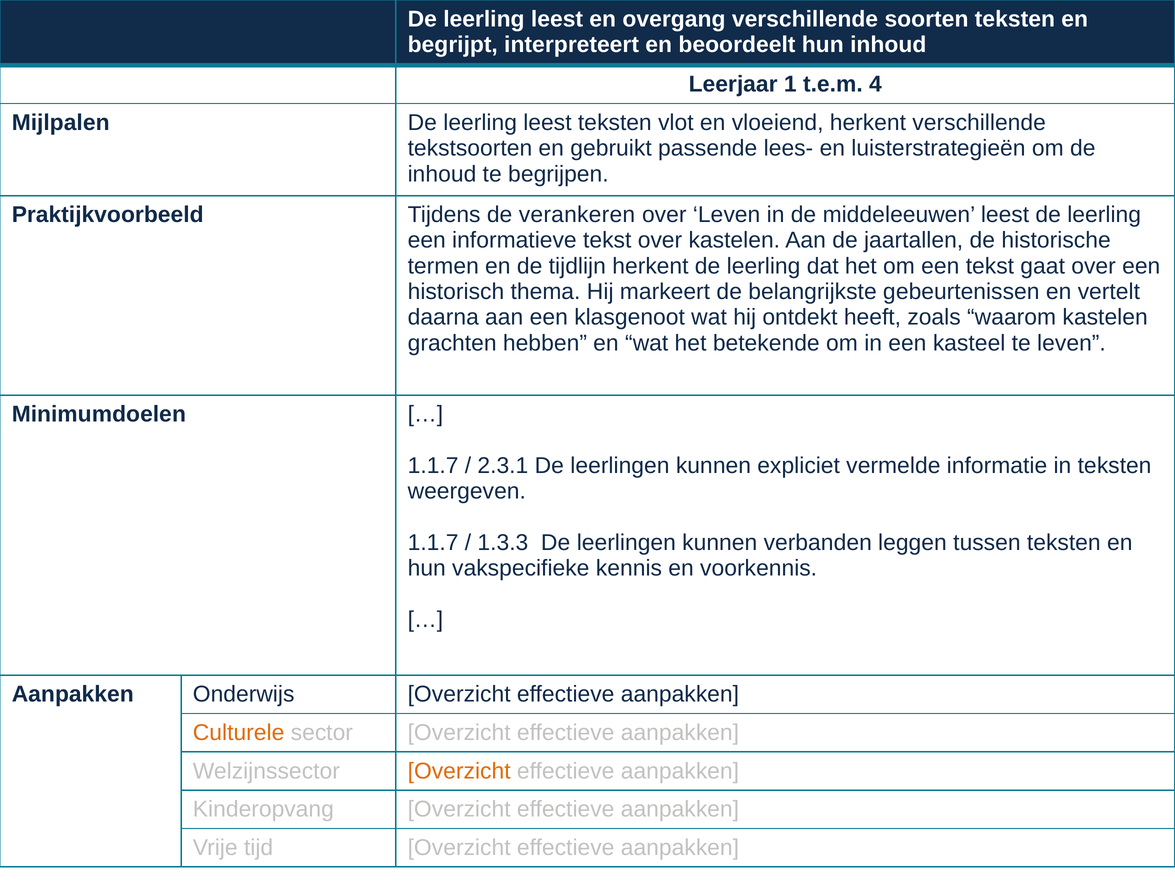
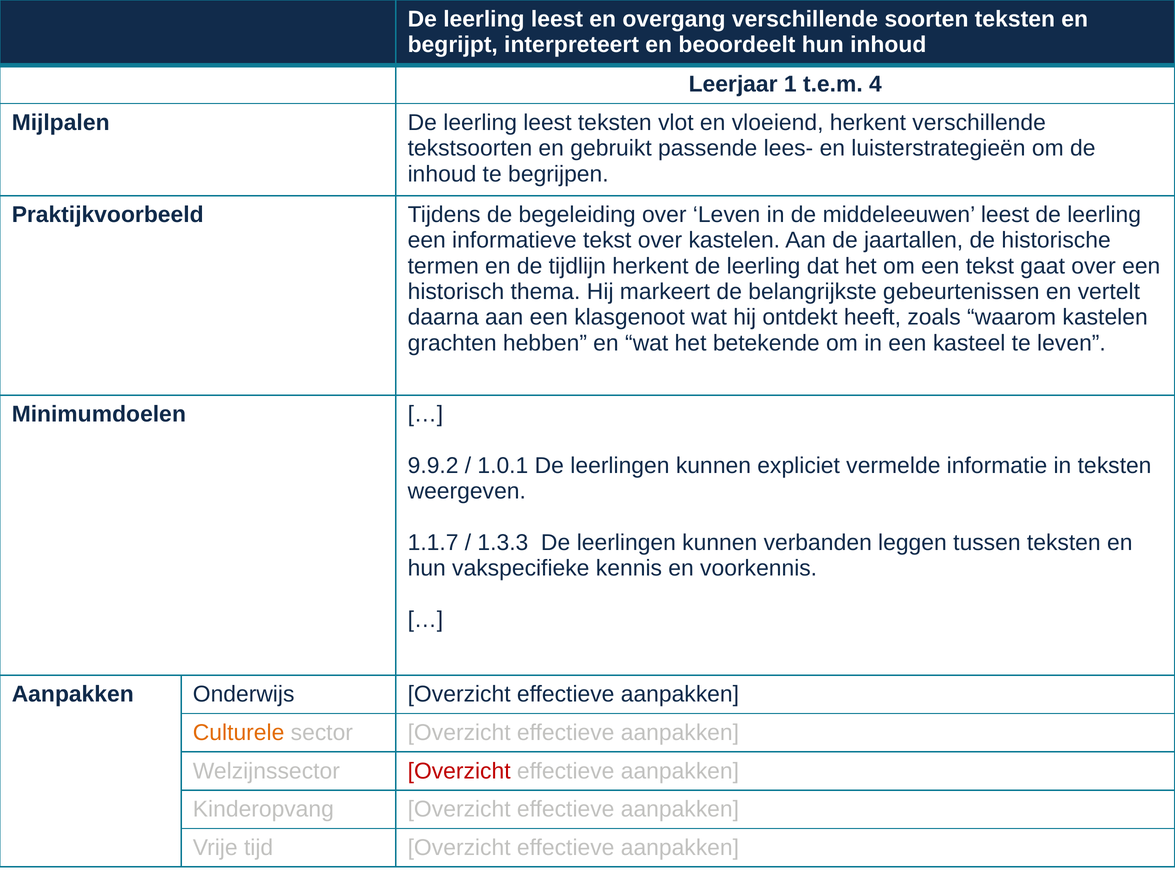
verankeren: verankeren -> begeleiding
1.1.7 at (433, 466): 1.1.7 -> 9.9.2
2.3.1: 2.3.1 -> 1.0.1
Overzicht at (459, 771) colour: orange -> red
